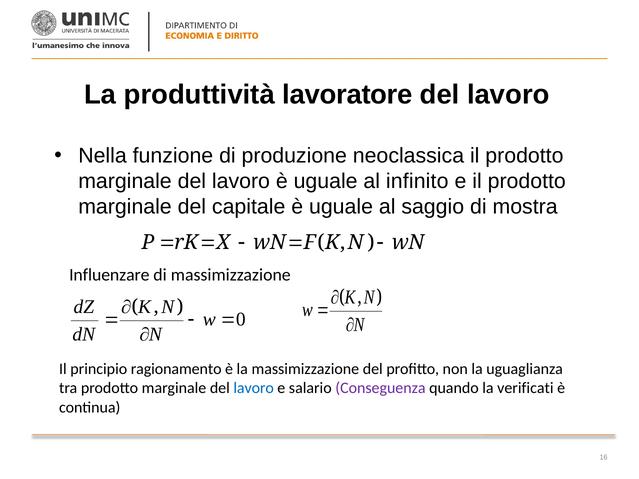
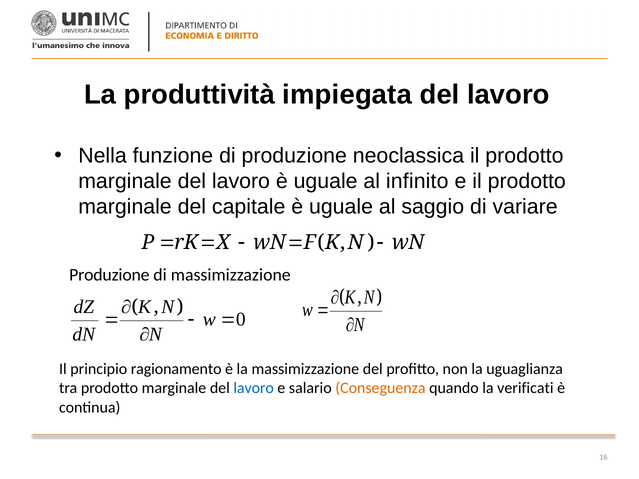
lavoratore: lavoratore -> impiegata
mostra: mostra -> variare
Influenzare at (109, 275): Influenzare -> Produzione
Conseguenza colour: purple -> orange
